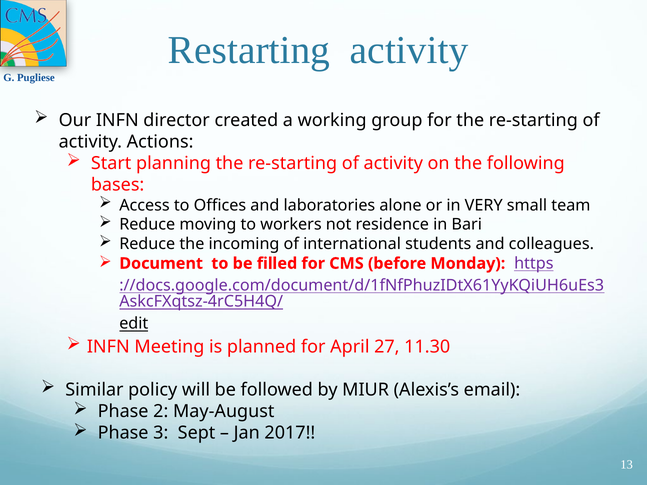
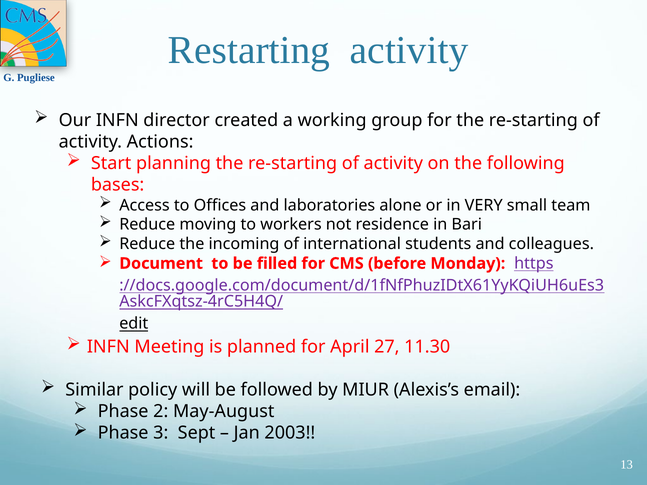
2017: 2017 -> 2003
